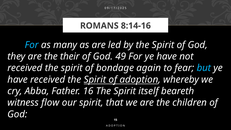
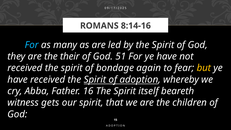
49: 49 -> 51
but colour: light blue -> yellow
flow: flow -> gets
